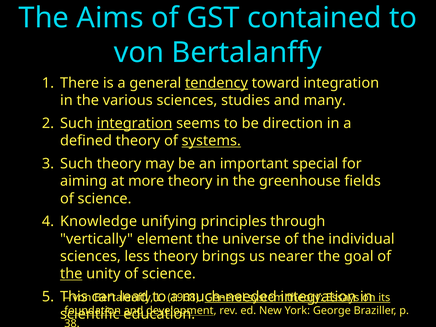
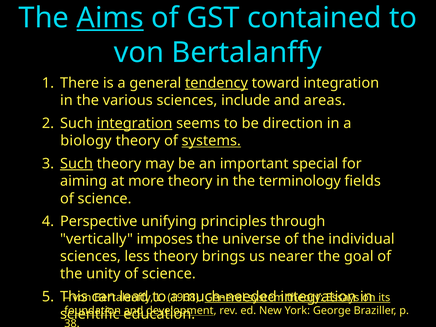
Aims underline: none -> present
studies: studies -> include
many: many -> areas
defined: defined -> biology
Such at (76, 164) underline: none -> present
greenhouse: greenhouse -> terminology
Knowledge: Knowledge -> Perspective
element: element -> imposes
the at (71, 274) underline: present -> none
